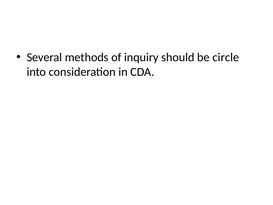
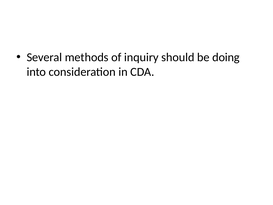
circle: circle -> doing
